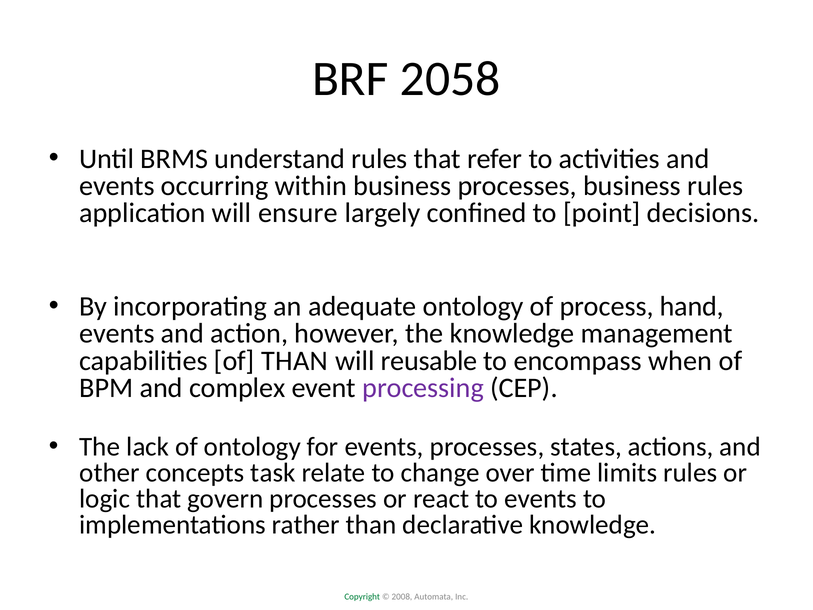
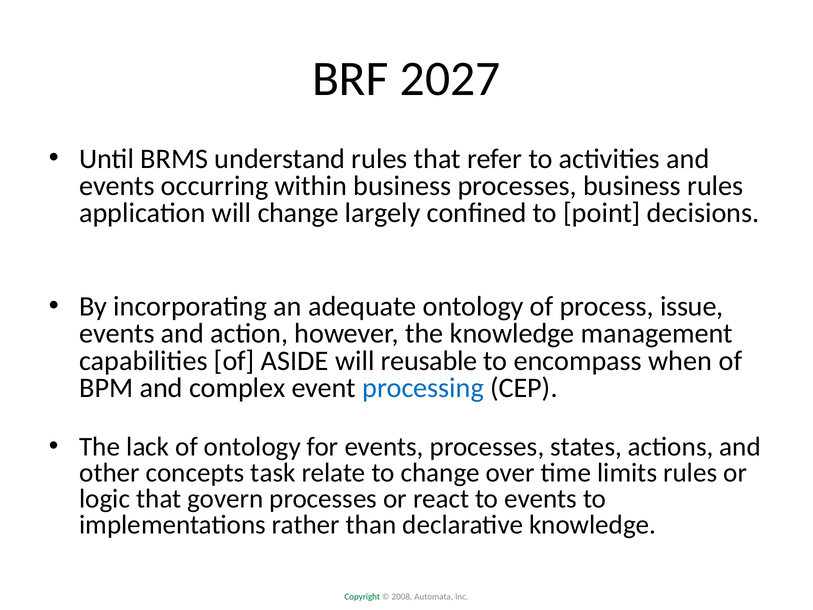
2058: 2058 -> 2027
will ensure: ensure -> change
hand: hand -> issue
of THAN: THAN -> ASIDE
processing colour: purple -> blue
